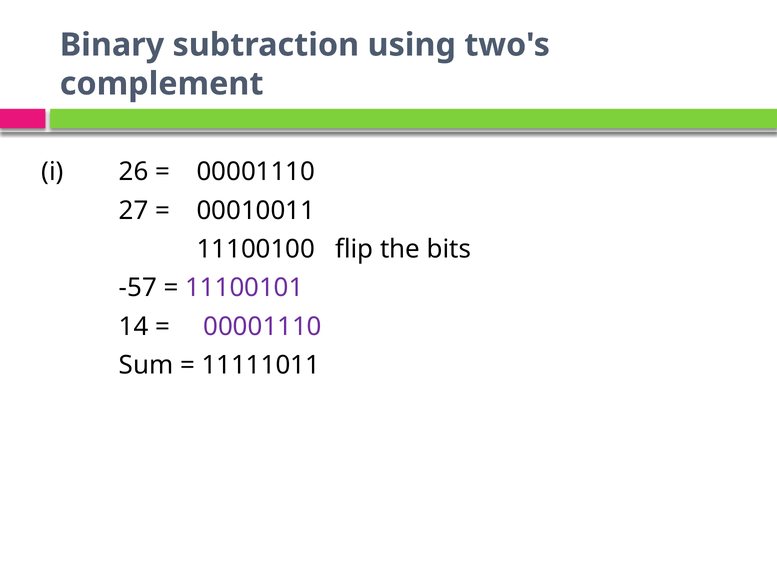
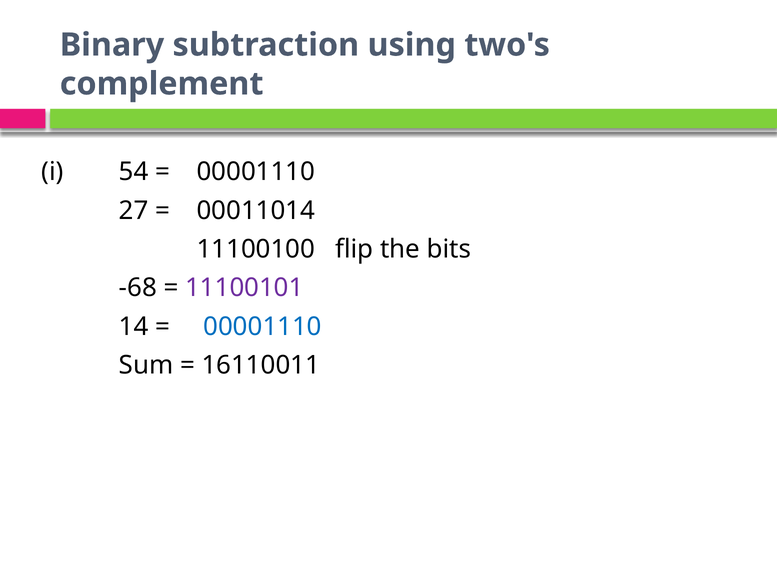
26: 26 -> 54
00010011: 00010011 -> 00011014
-57: -57 -> -68
00001110 at (263, 326) colour: purple -> blue
11111011: 11111011 -> 16110011
